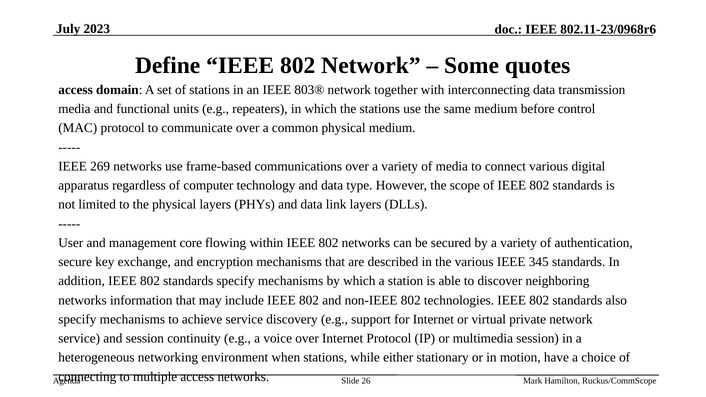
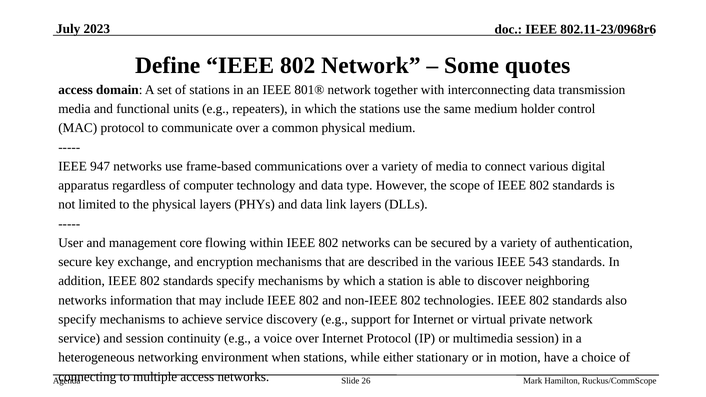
803®: 803® -> 801®
before: before -> holder
269: 269 -> 947
345: 345 -> 543
